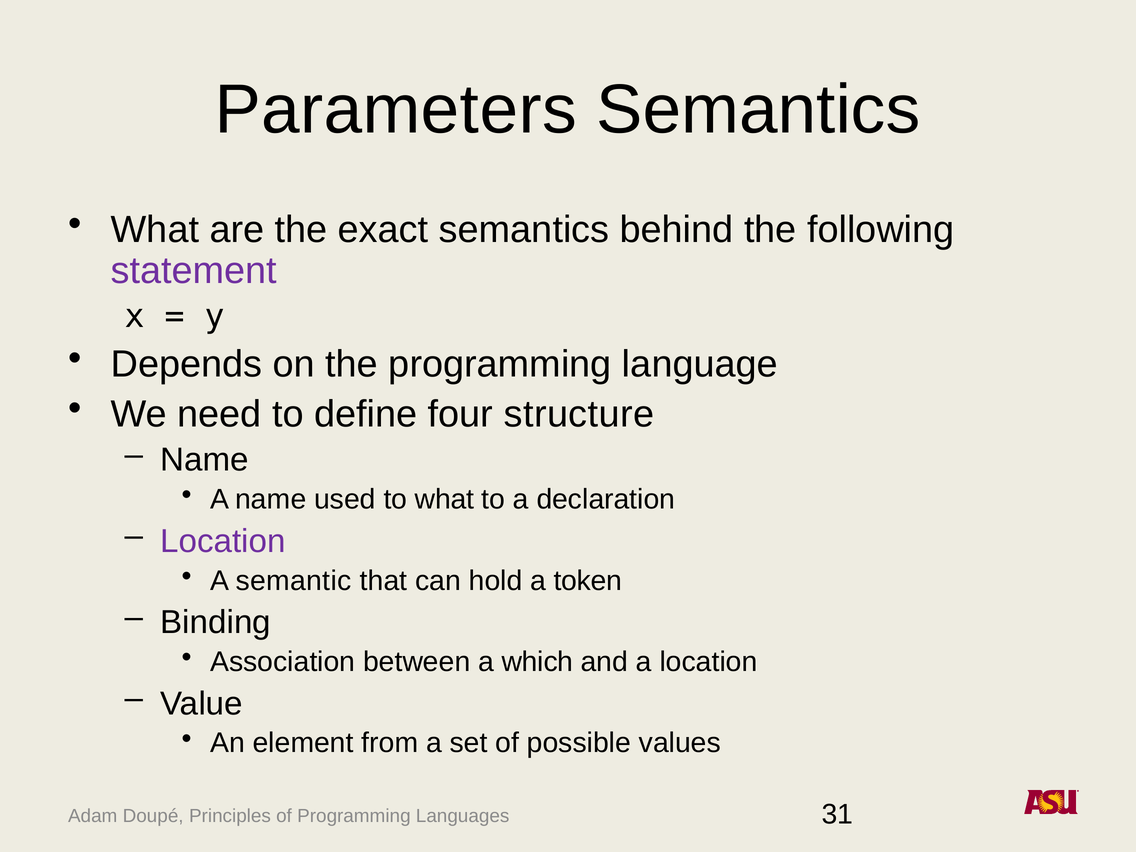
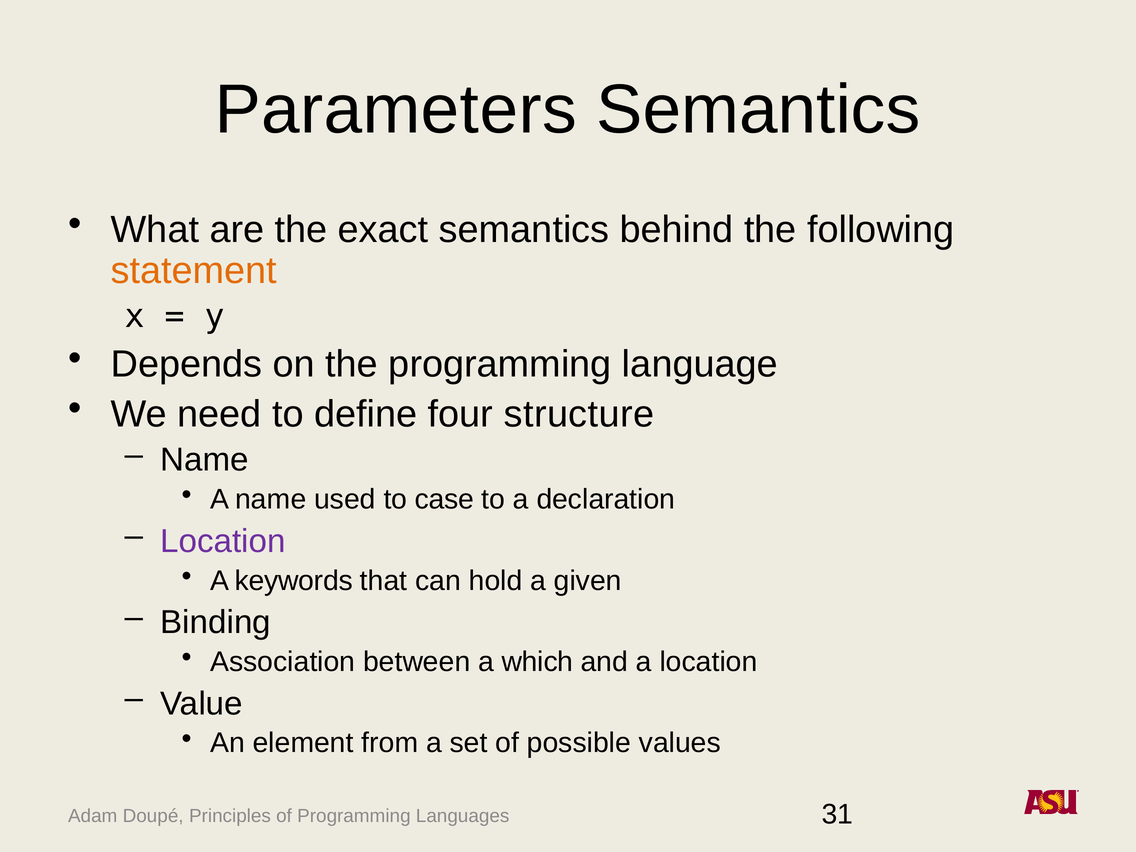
statement colour: purple -> orange
to what: what -> case
semantic: semantic -> keywords
token: token -> given
